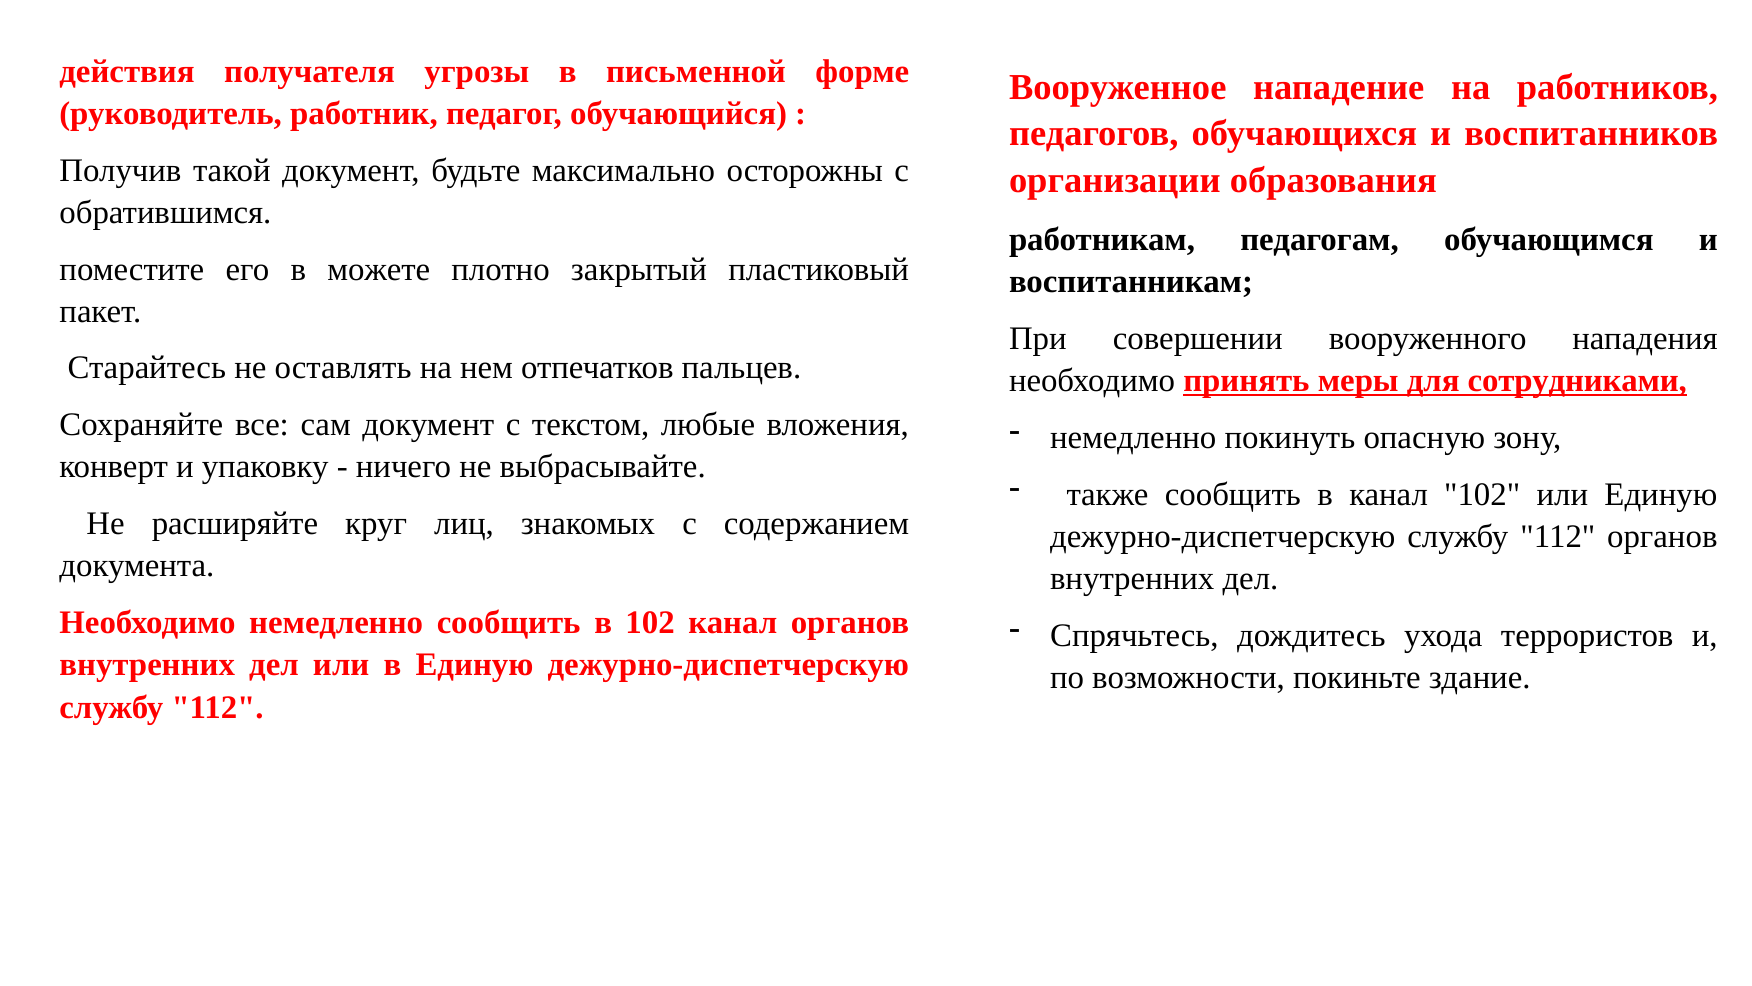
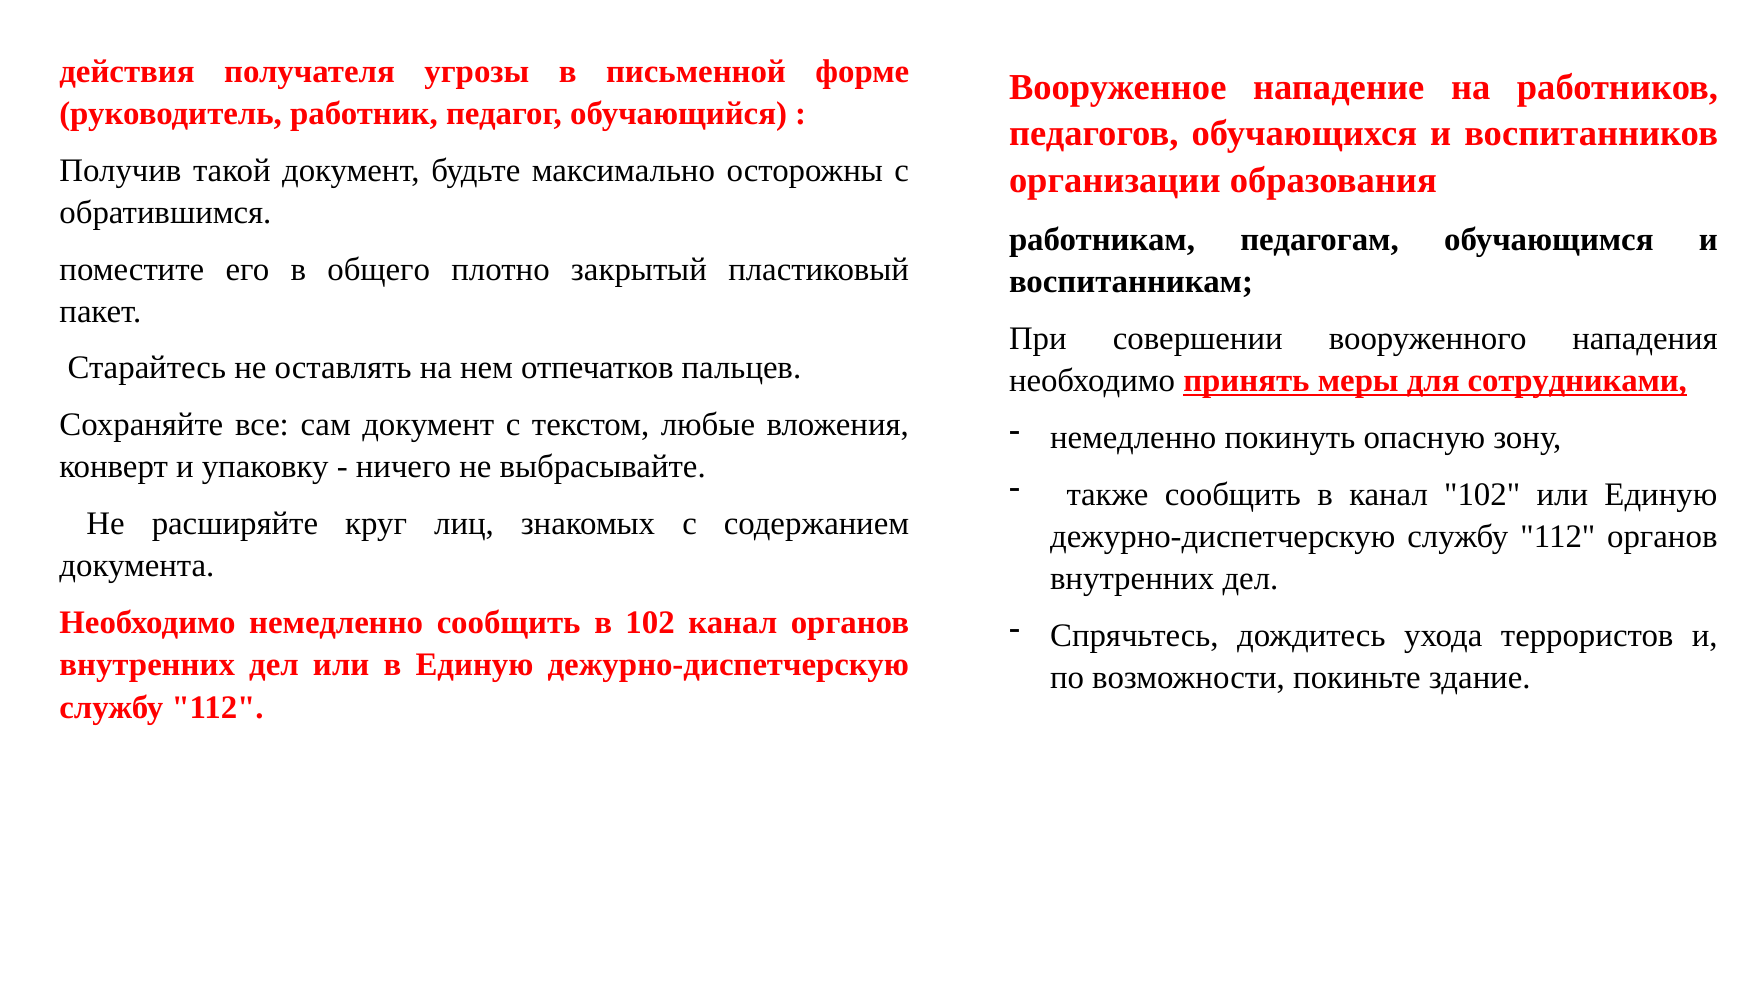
можете: можете -> общего
